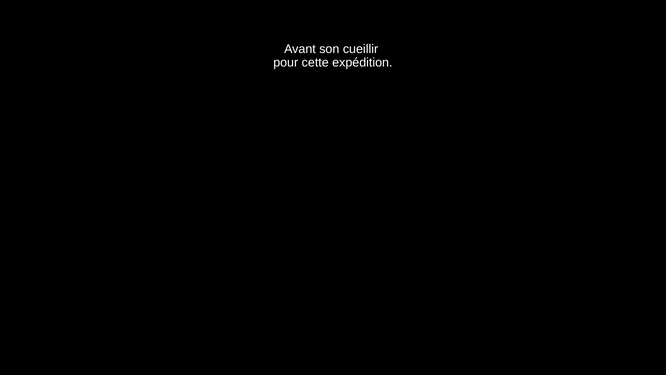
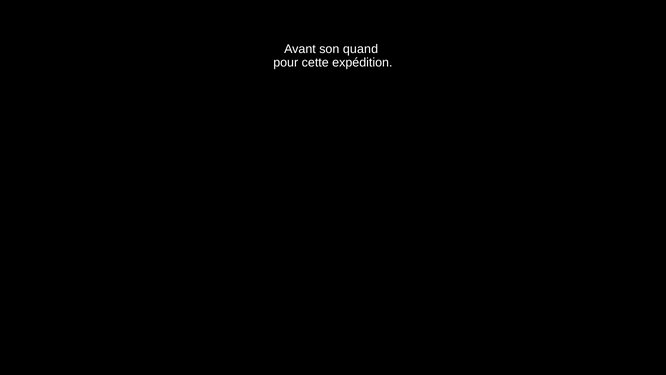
cueillir: cueillir -> quand
